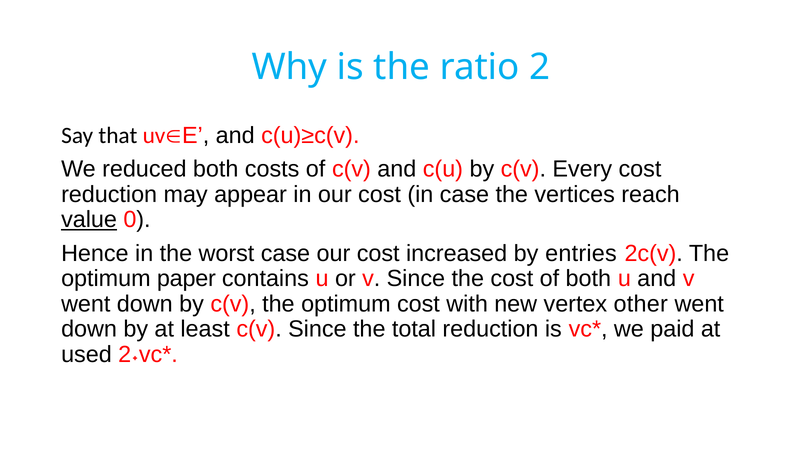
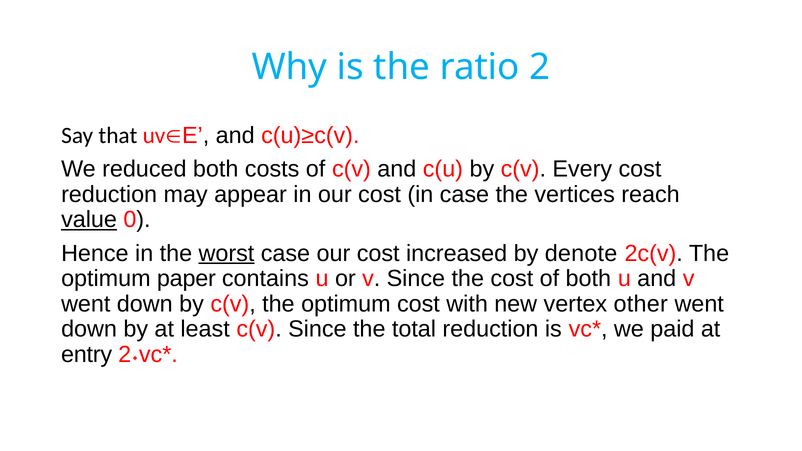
worst underline: none -> present
entries: entries -> denote
used: used -> entry
